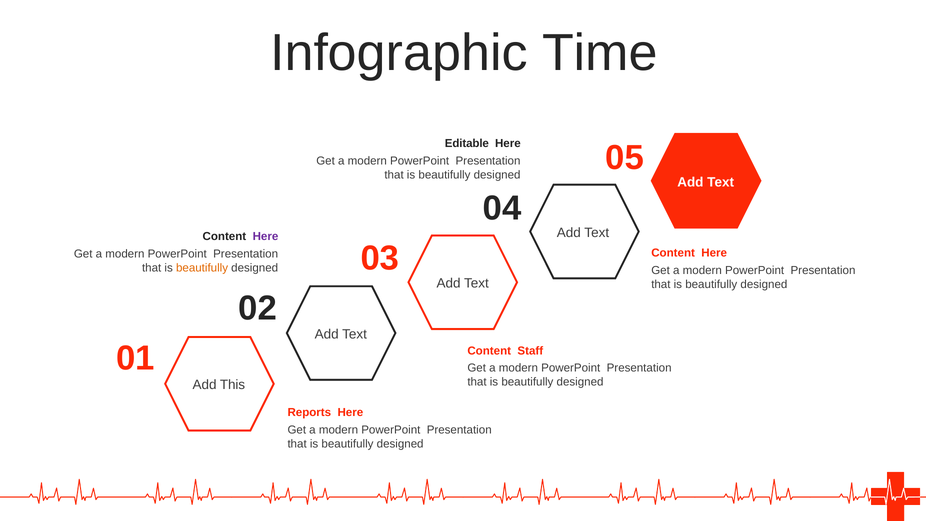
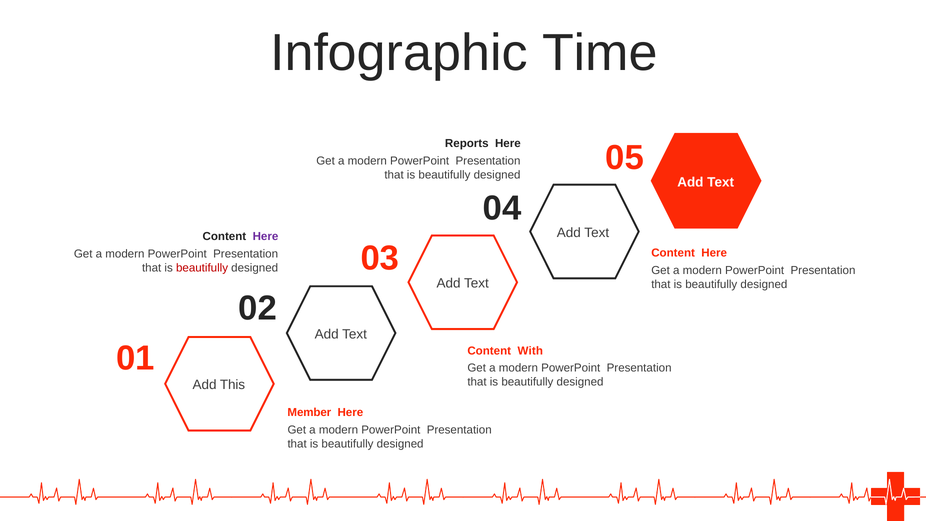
Editable: Editable -> Reports
beautifully at (202, 268) colour: orange -> red
Staff: Staff -> With
Reports: Reports -> Member
